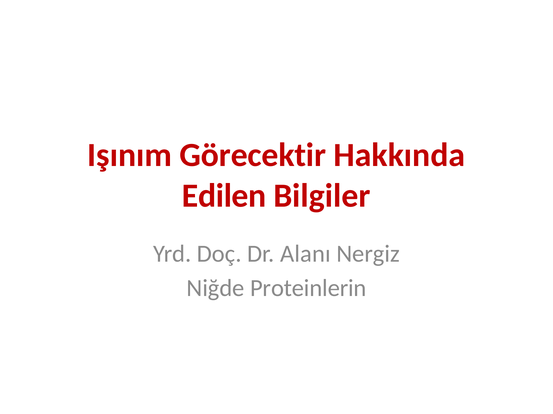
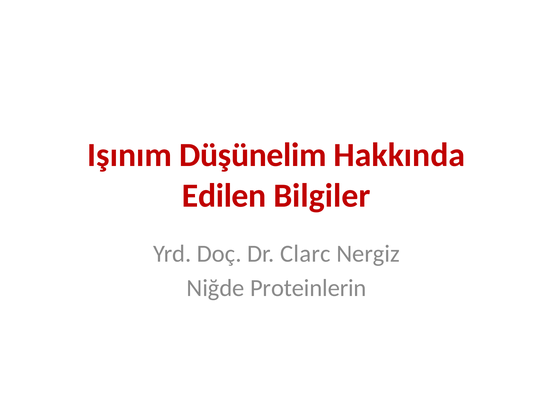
Görecektir: Görecektir -> Düşünelim
Alanı: Alanı -> Clarc
